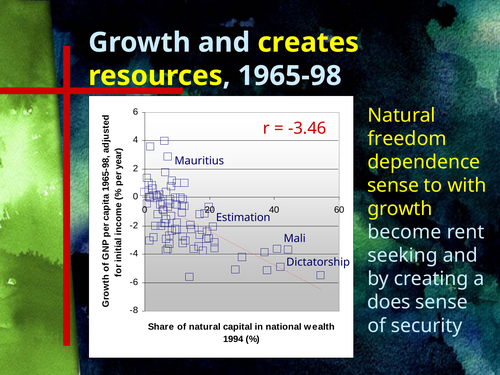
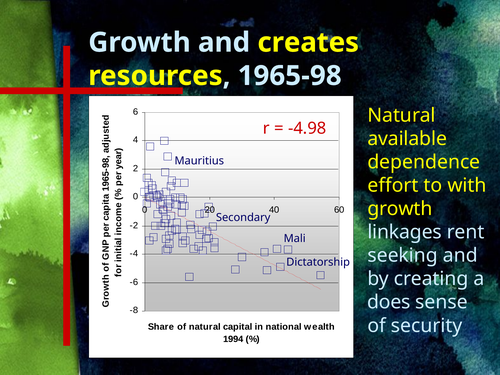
-3.46: -3.46 -> -4.98
freedom: freedom -> available
sense at (393, 186): sense -> effort
Estimation: Estimation -> Secondary
become: become -> linkages
